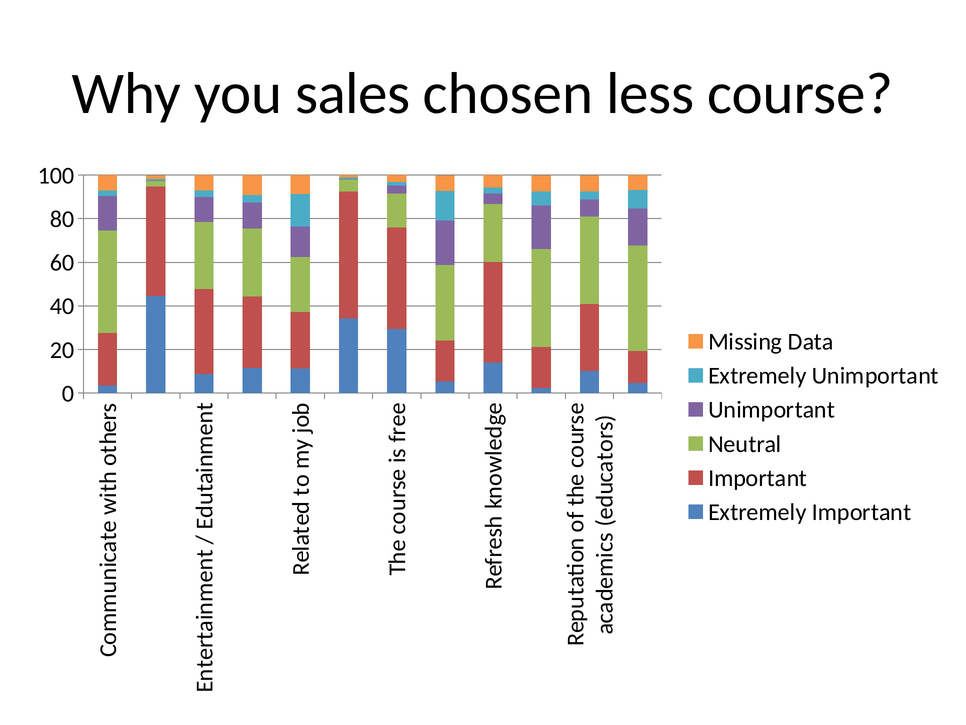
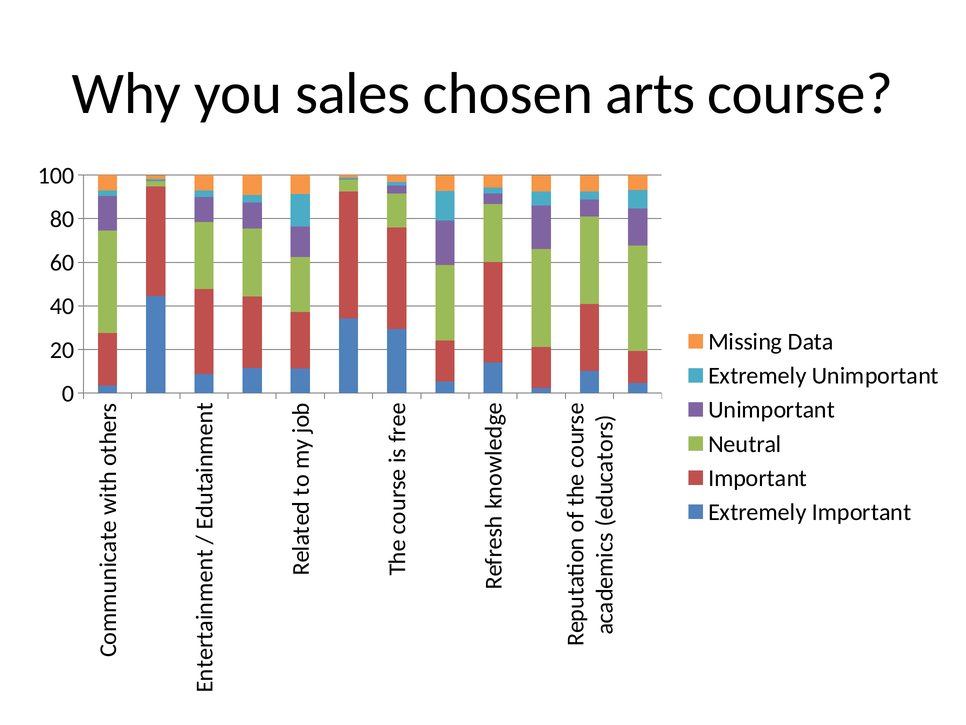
less: less -> arts
